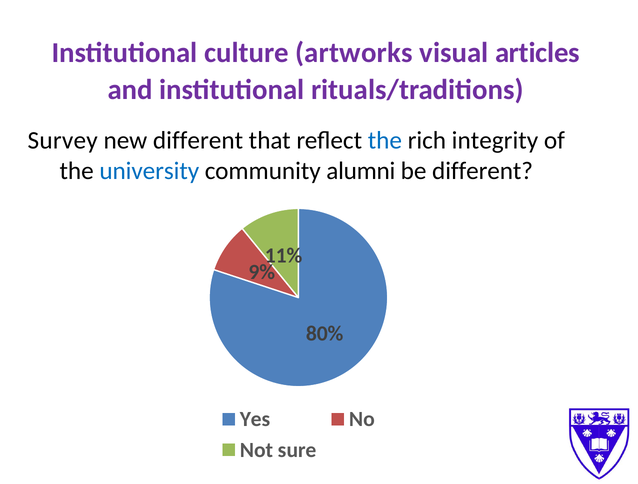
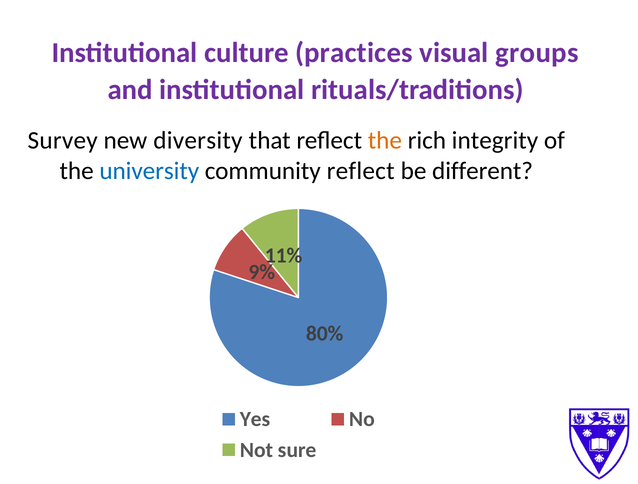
artworks: artworks -> practices
articles: articles -> groups
new different: different -> diversity
the at (385, 141) colour: blue -> orange
community alumni: alumni -> reflect
